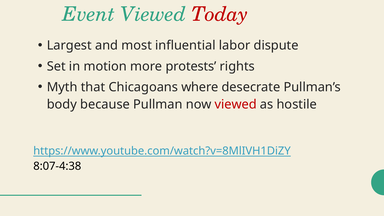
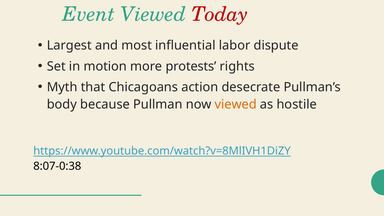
where: where -> action
viewed at (236, 104) colour: red -> orange
8:07-4:38: 8:07-4:38 -> 8:07-0:38
